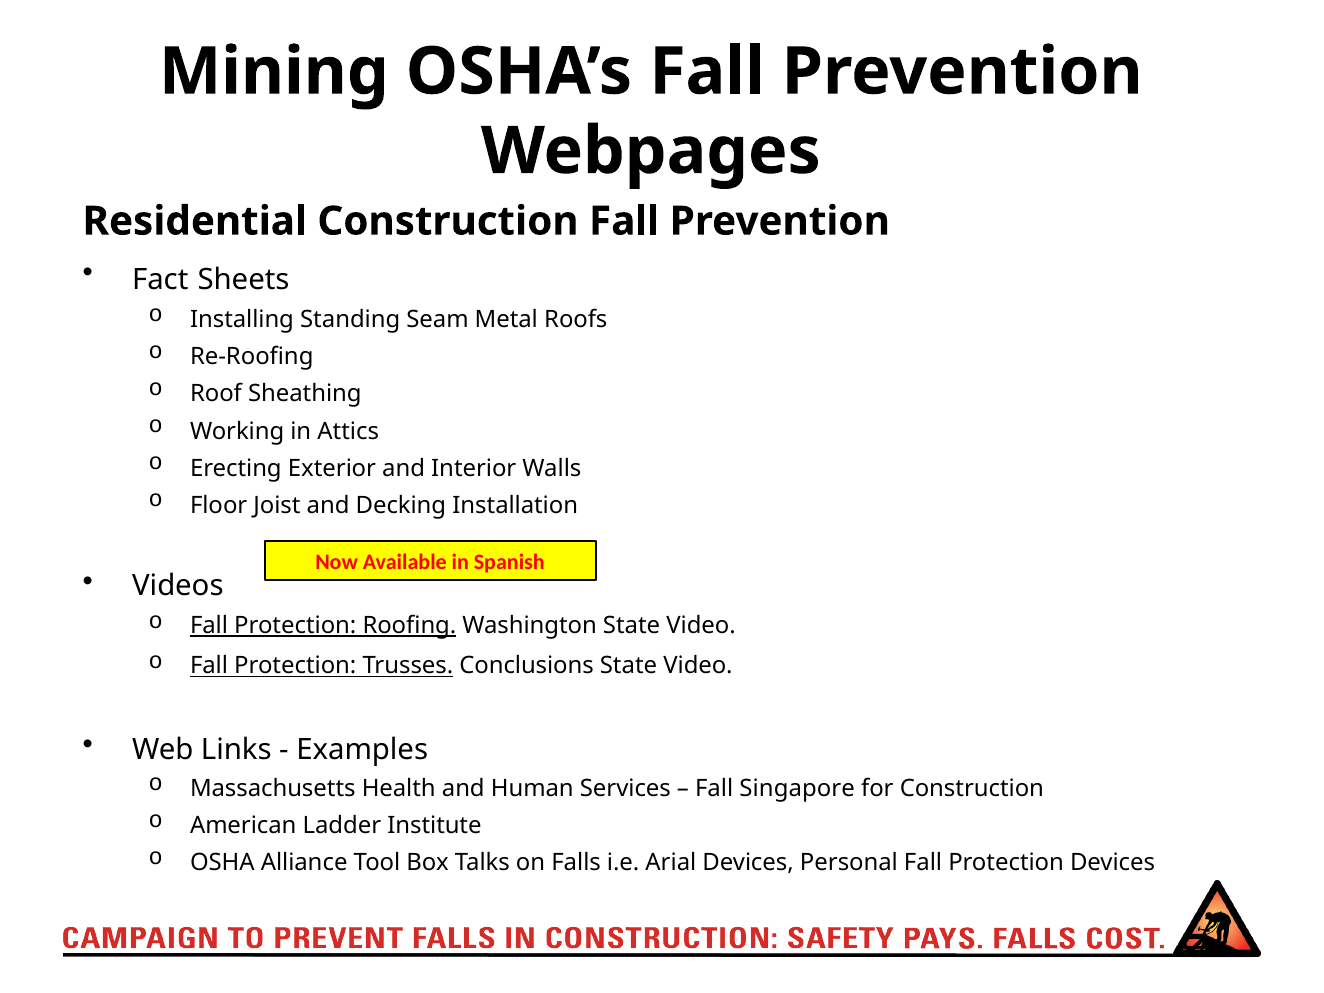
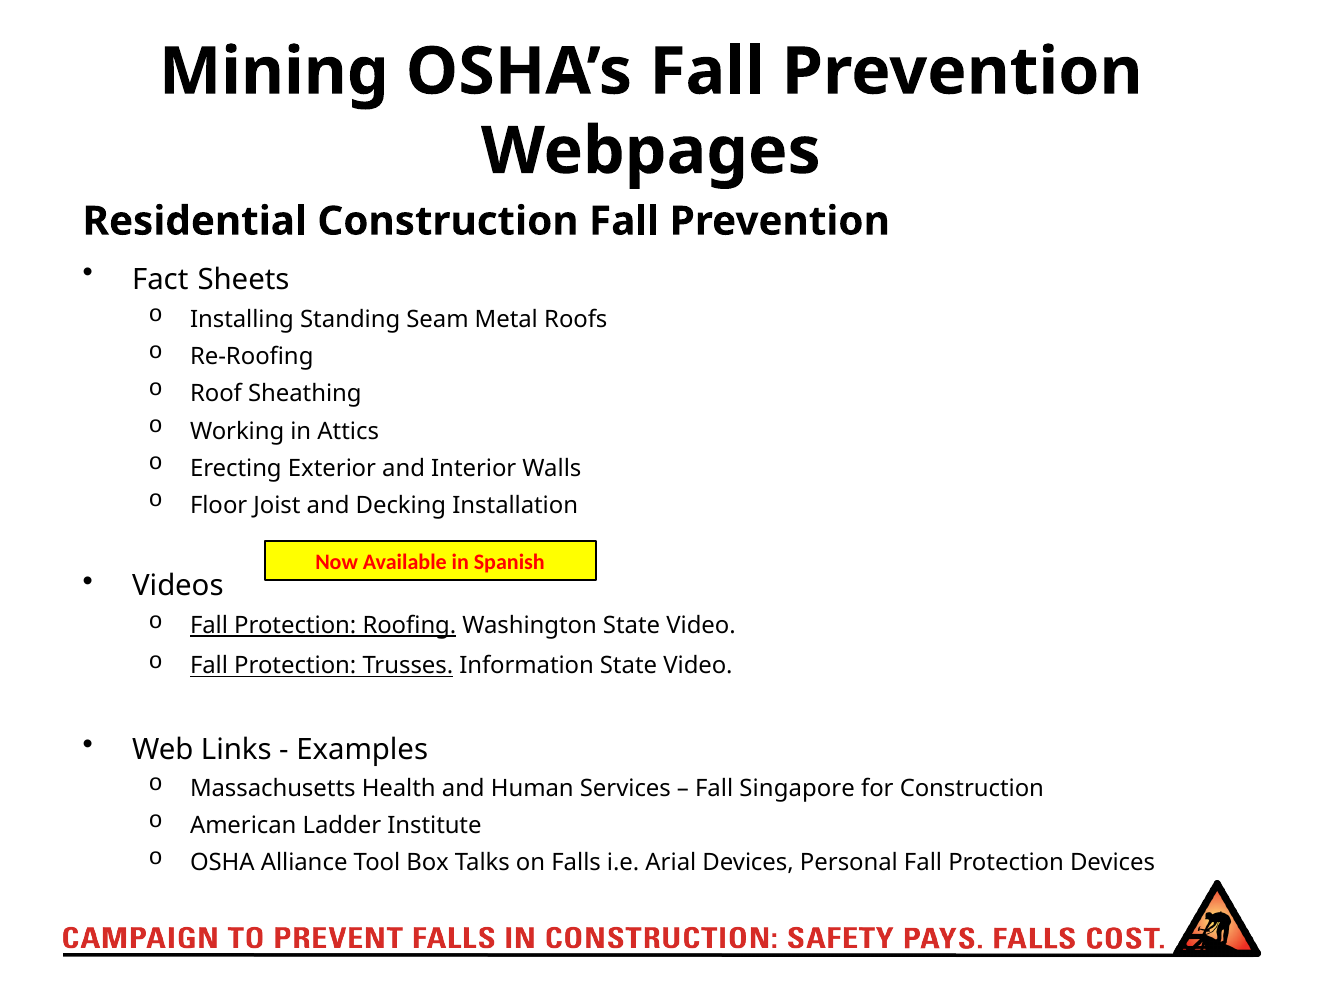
Conclusions: Conclusions -> Information
